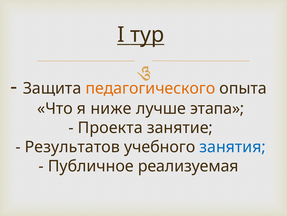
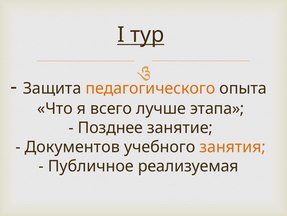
ниже: ниже -> всего
Проекта: Проекта -> Позднее
Результатов: Результатов -> Документов
занятия colour: blue -> orange
